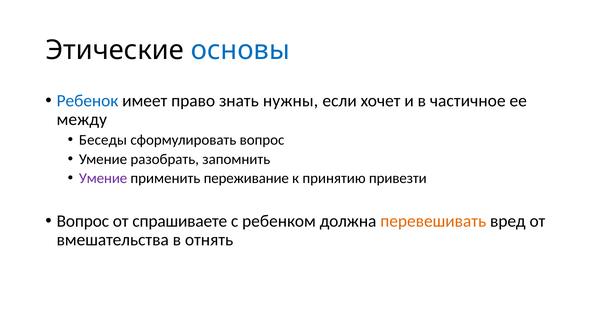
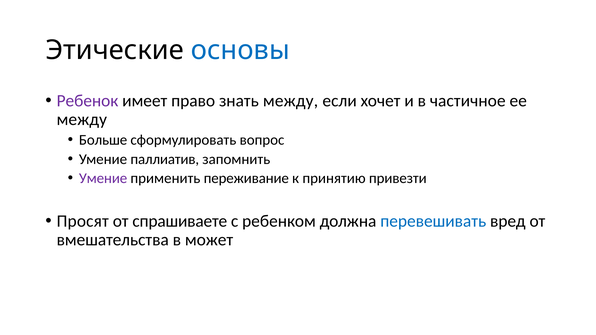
Ребенок colour: blue -> purple
знать нужны: нужны -> между
Беседы: Беседы -> Больше
разобрать: разобрать -> паллиатив
Вопрос at (83, 221): Вопрос -> Просят
перевешивать colour: orange -> blue
отнять: отнять -> может
